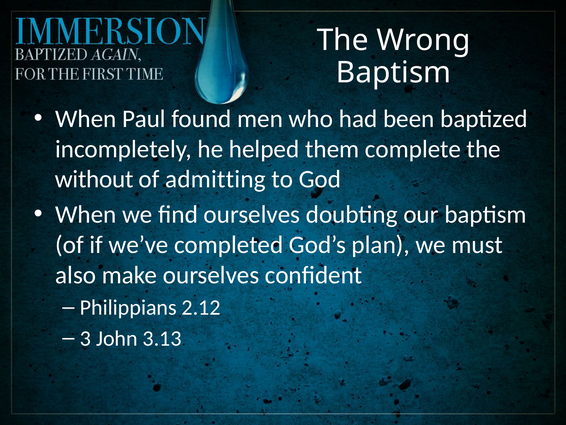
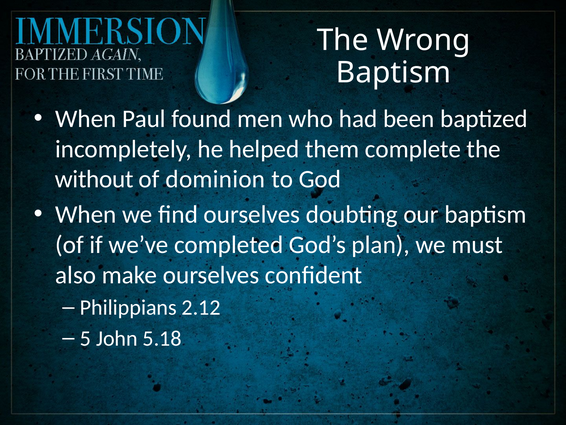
admitting: admitting -> dominion
3: 3 -> 5
3.13: 3.13 -> 5.18
